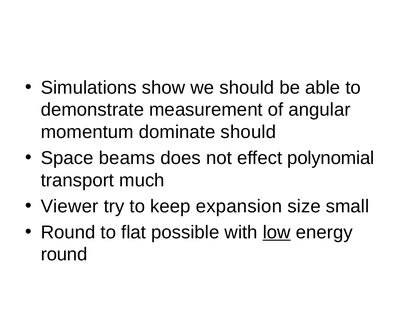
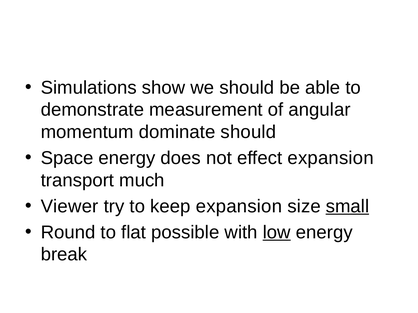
Space beams: beams -> energy
effect polynomial: polynomial -> expansion
small underline: none -> present
round at (64, 255): round -> break
